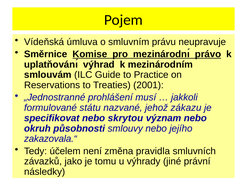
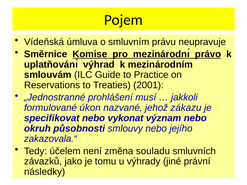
státu: státu -> úkon
skrytou: skrytou -> vykonat
pravidla: pravidla -> souladu
